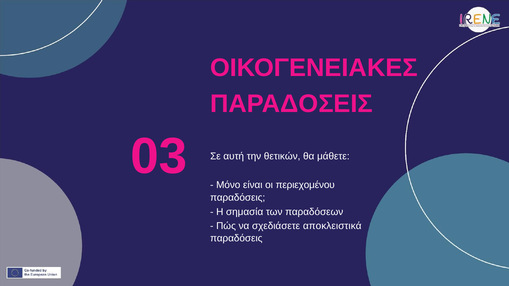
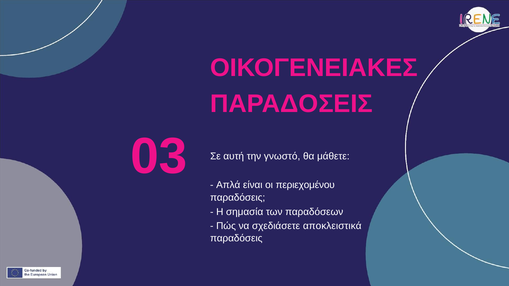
θετικών: θετικών -> γνωστό
Μόνο: Μόνο -> Απλά
